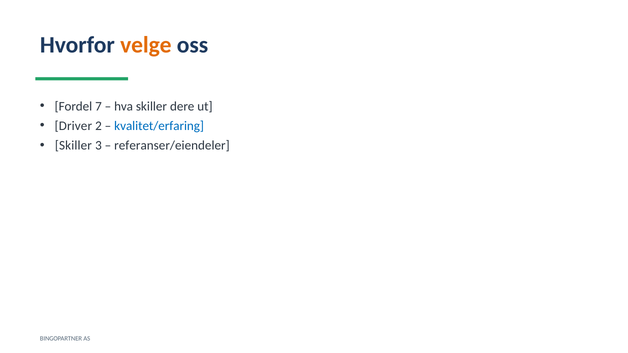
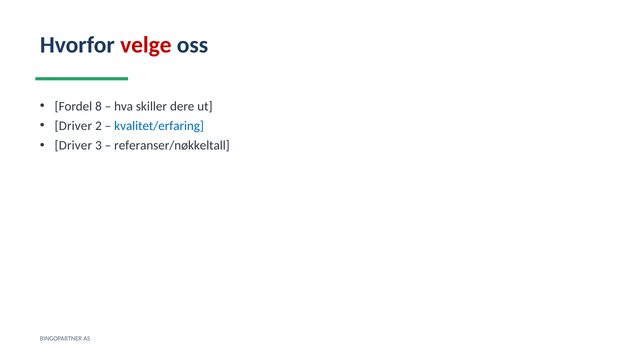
velge colour: orange -> red
7: 7 -> 8
Skiller at (73, 146): Skiller -> Driver
referanser/eiendeler: referanser/eiendeler -> referanser/nøkkeltall
